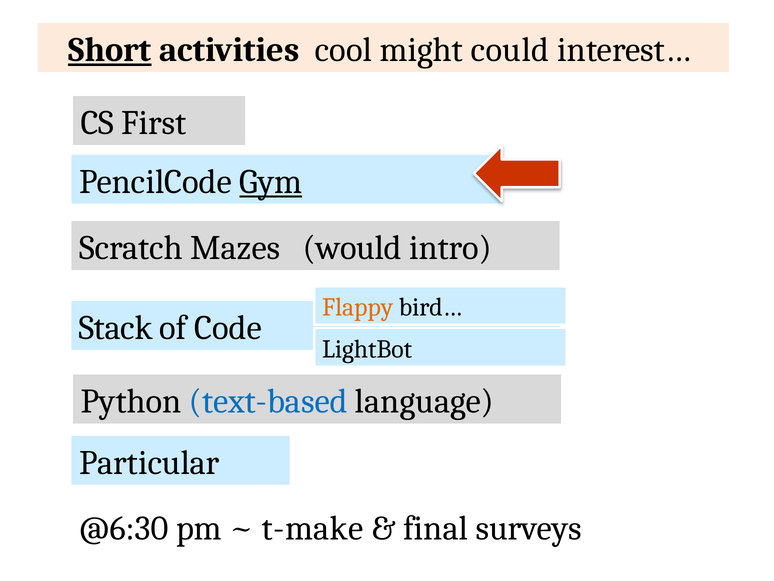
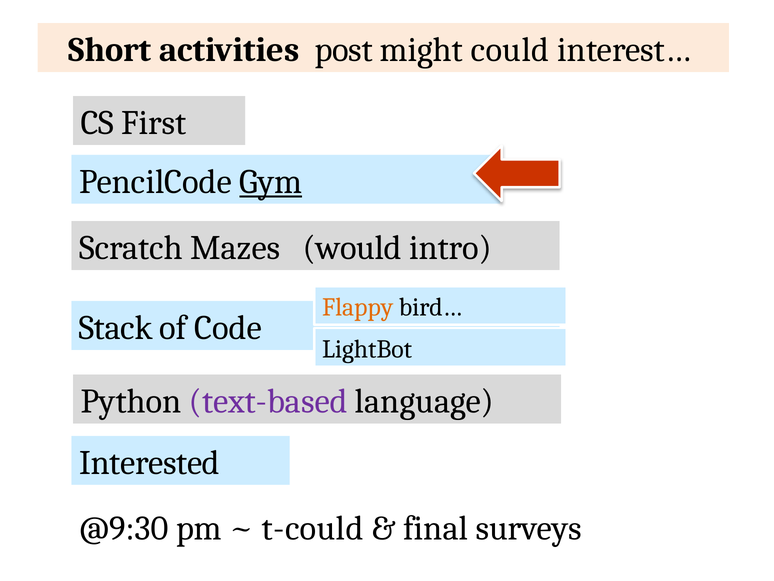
Short underline: present -> none
cool: cool -> post
text-based colour: blue -> purple
Particular: Particular -> Interested
@6:30: @6:30 -> @9:30
t-make: t-make -> t-could
